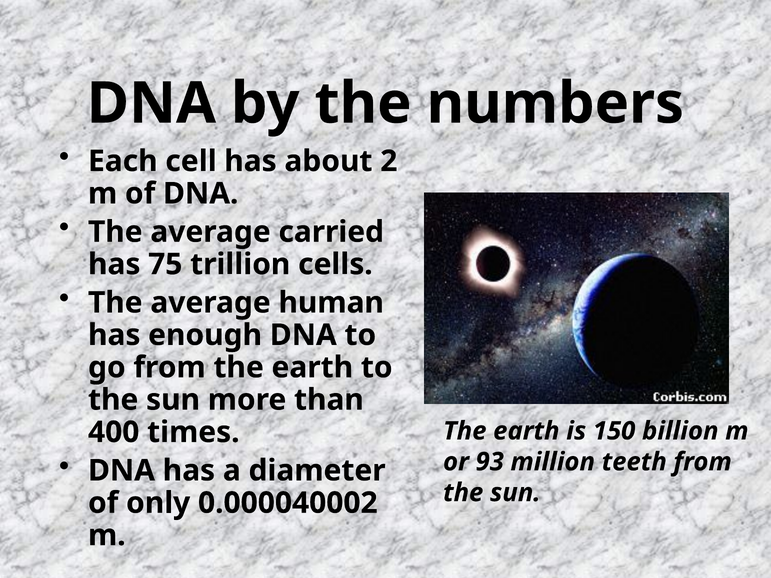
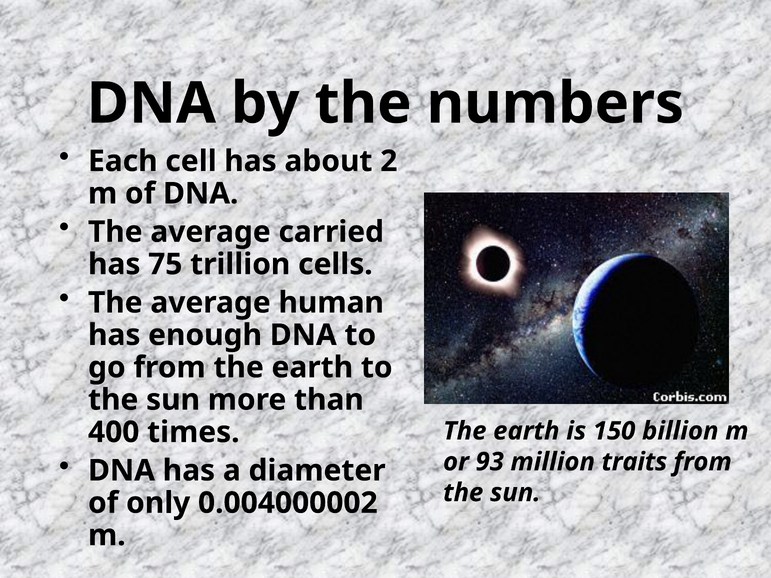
teeth: teeth -> traits
0.000040002: 0.000040002 -> 0.004000002
